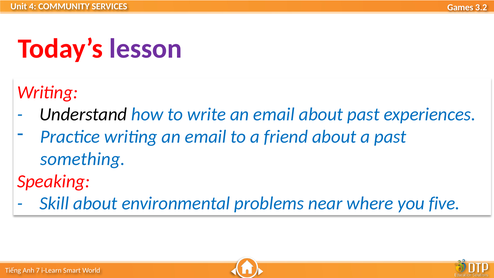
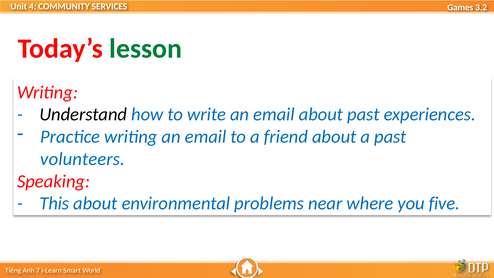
lesson colour: purple -> green
something: something -> volunteers
Skill: Skill -> This
